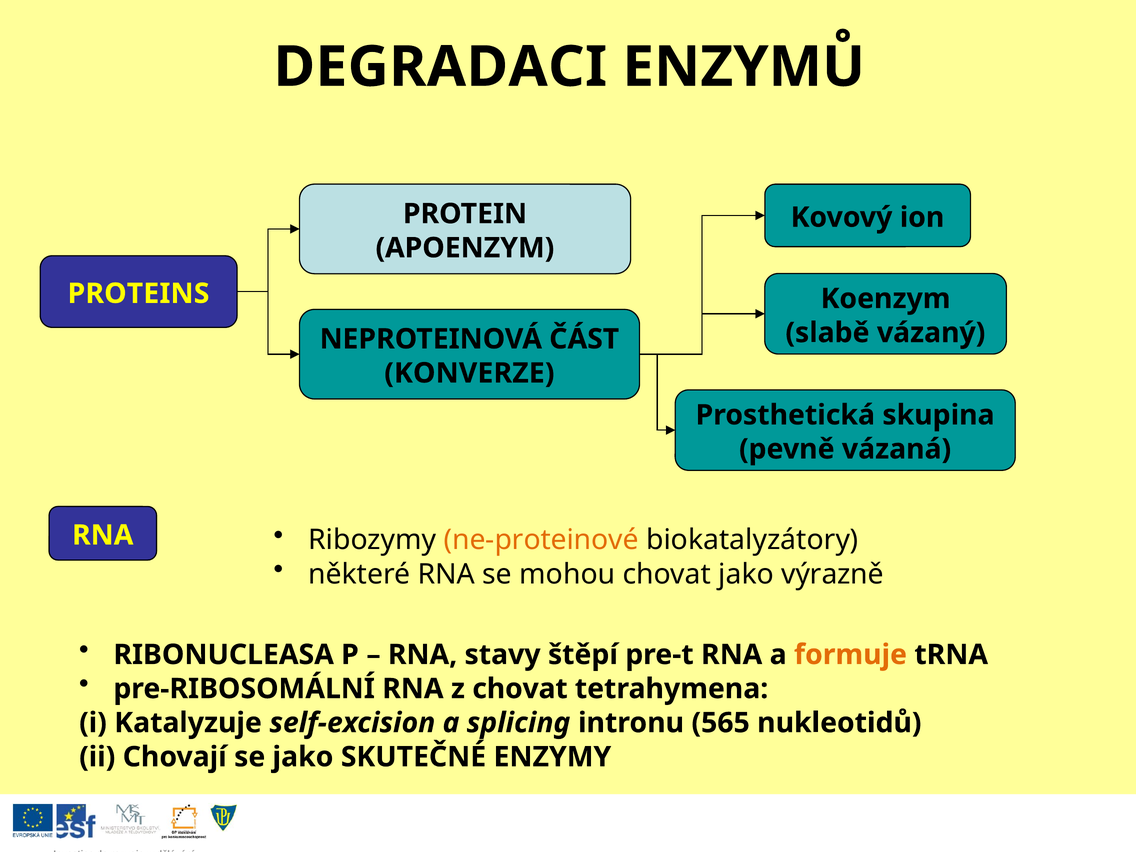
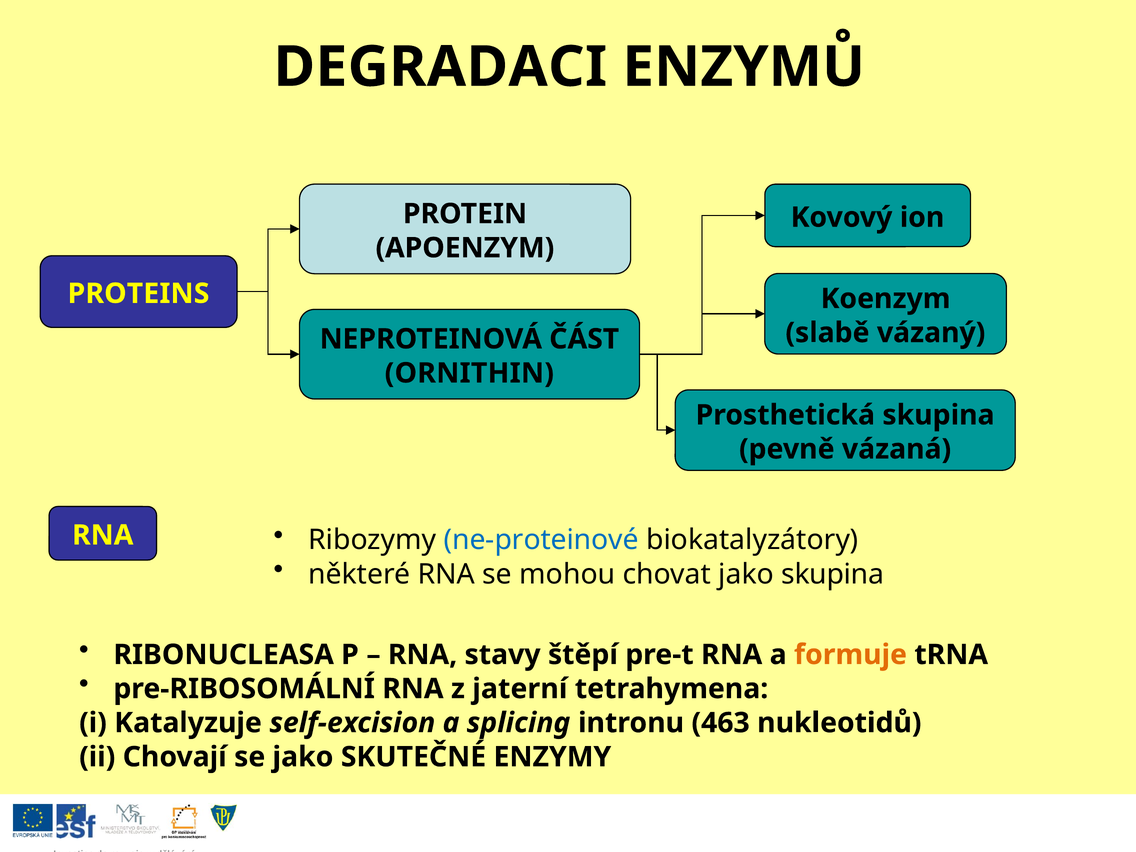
KONVERZE: KONVERZE -> ORNITHIN
ne-proteinové colour: orange -> blue
jako výrazně: výrazně -> skupina
z chovat: chovat -> jaterní
565: 565 -> 463
